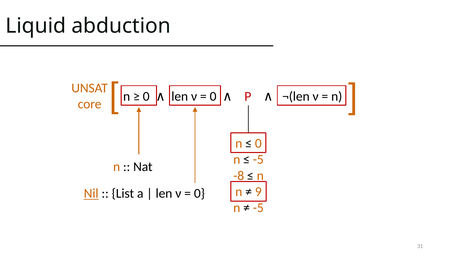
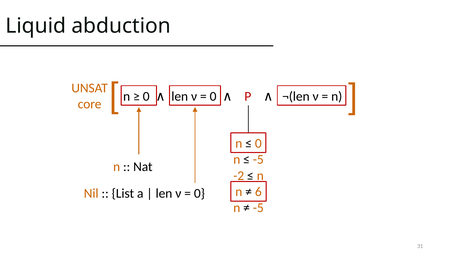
-8: -8 -> -2
9: 9 -> 6
Nil underline: present -> none
